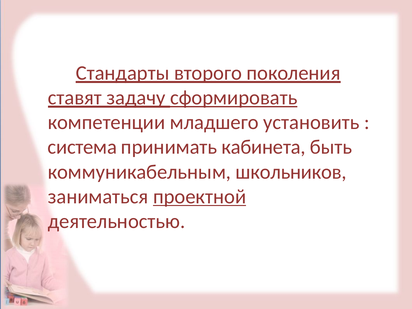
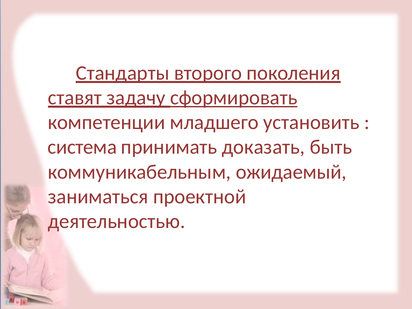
кабинета: кабинета -> доказать
школьников: школьников -> ожидаемый
проектной underline: present -> none
